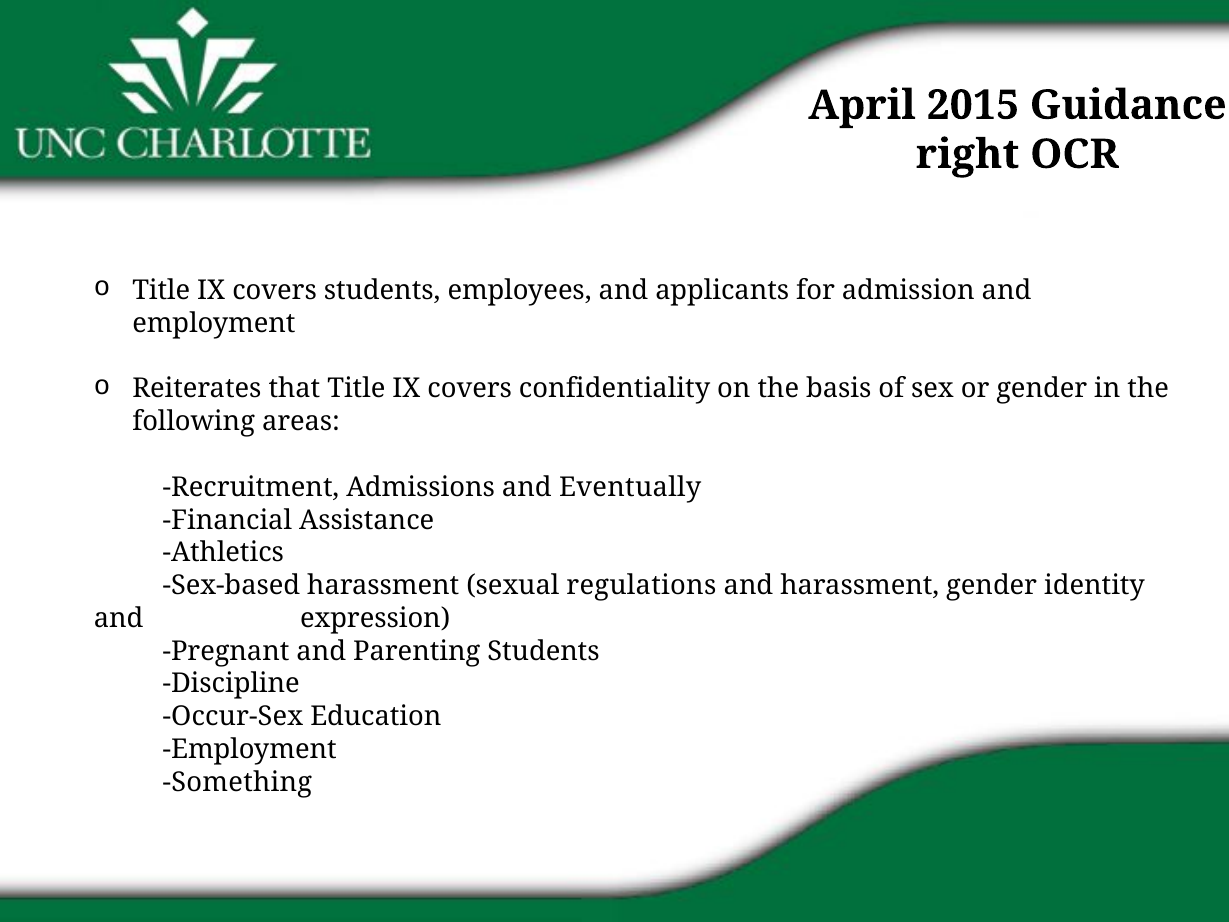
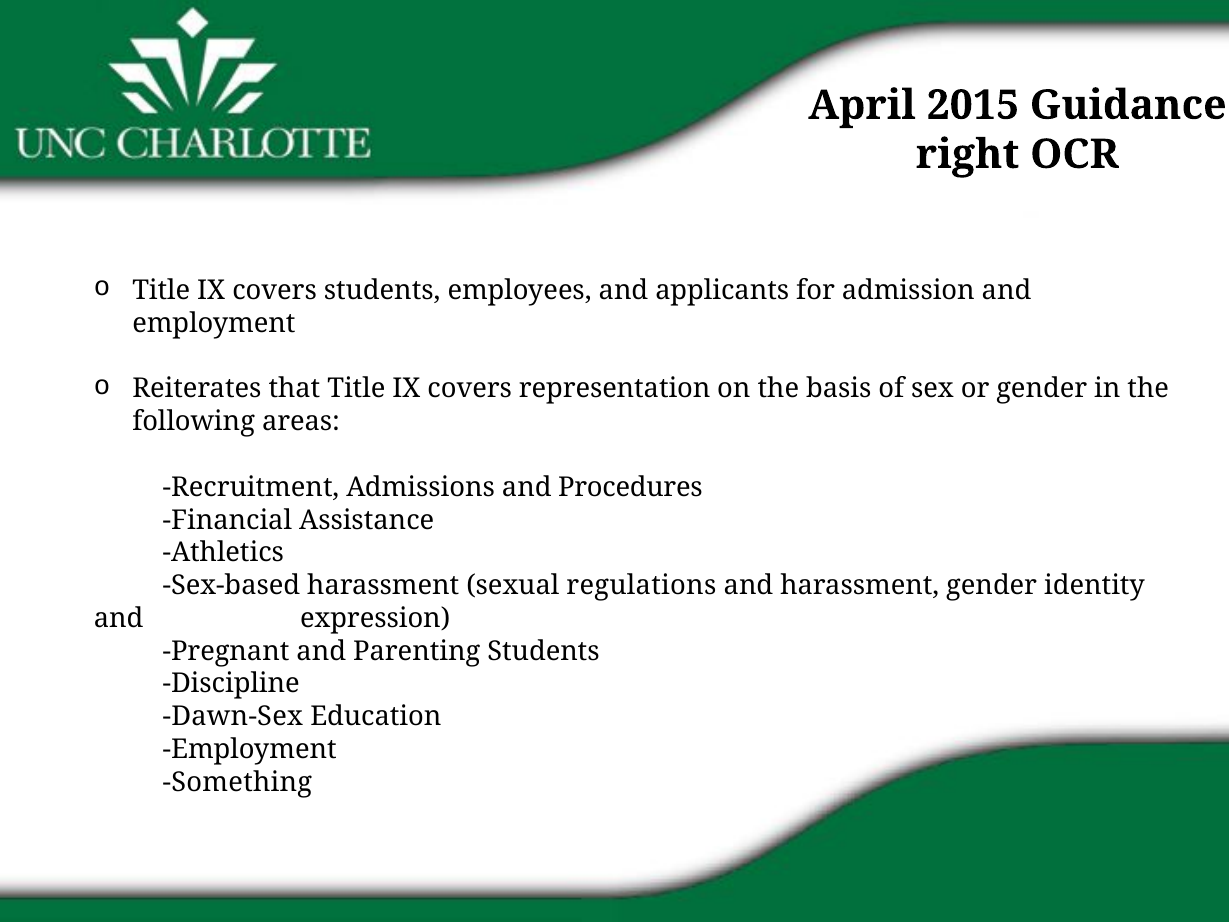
confidentiality: confidentiality -> representation
Eventually: Eventually -> Procedures
Occur-Sex: Occur-Sex -> Dawn-Sex
